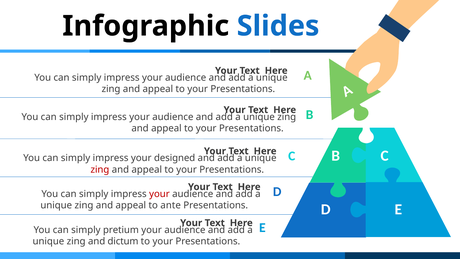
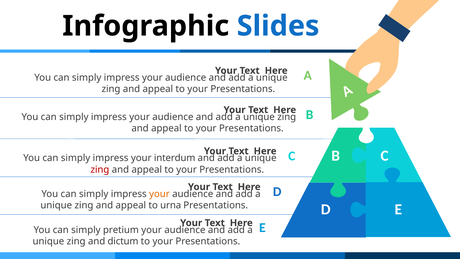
designed: designed -> interdum
your at (159, 194) colour: red -> orange
ante: ante -> urna
